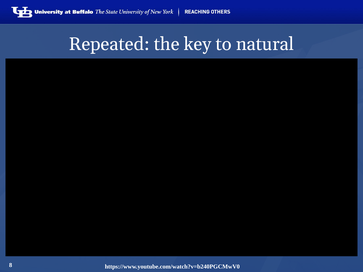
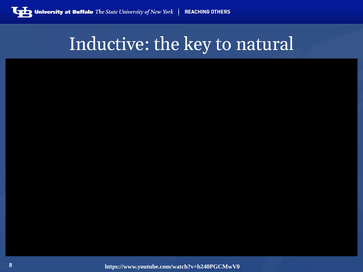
Repeated: Repeated -> Inductive
